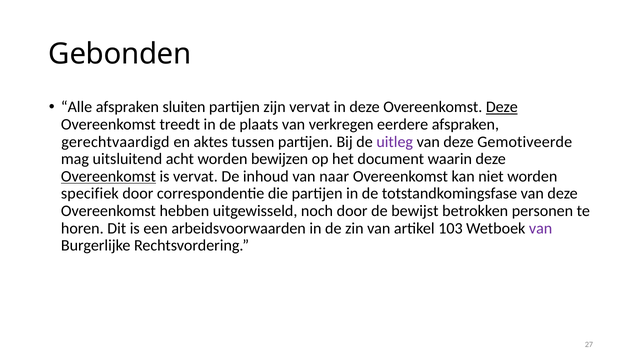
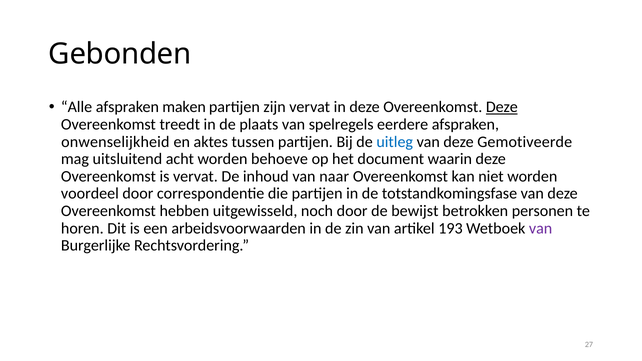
sluiten: sluiten -> maken
verkregen: verkregen -> spelregels
gerechtvaardigd: gerechtvaardigd -> onwenselijkheid
uitleg colour: purple -> blue
bewijzen: bewijzen -> behoeve
Overeenkomst at (108, 176) underline: present -> none
specifiek: specifiek -> voordeel
103: 103 -> 193
